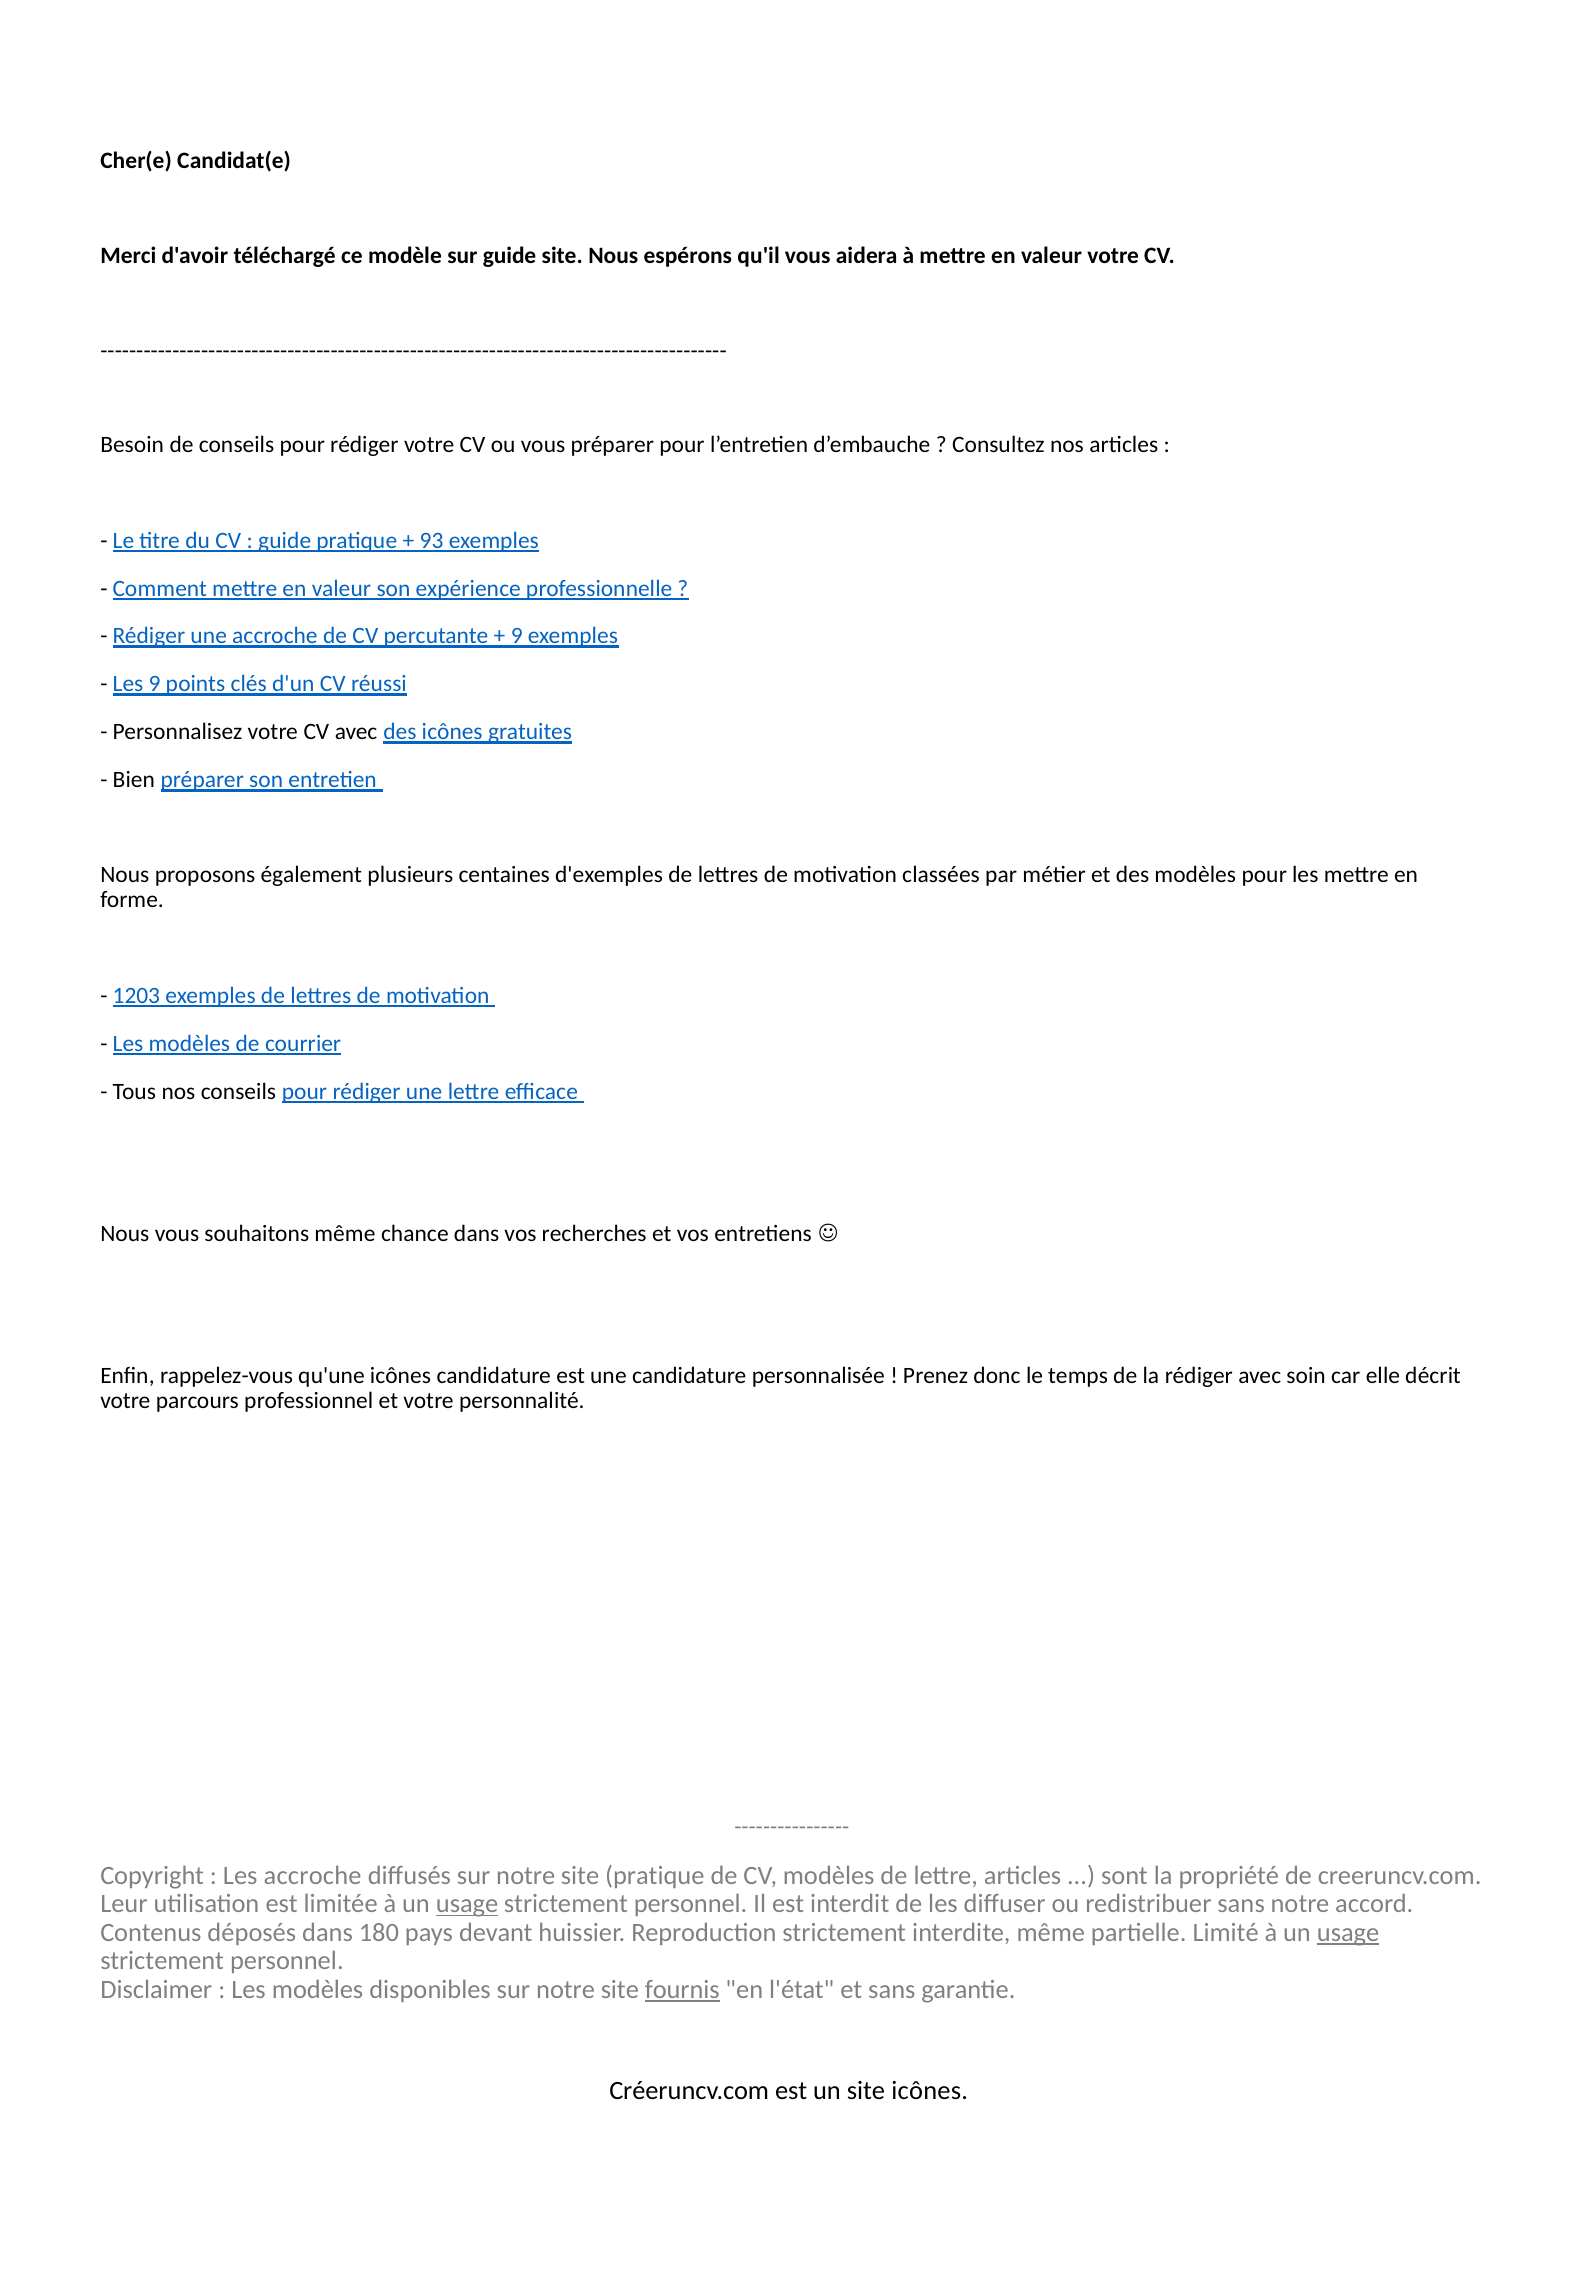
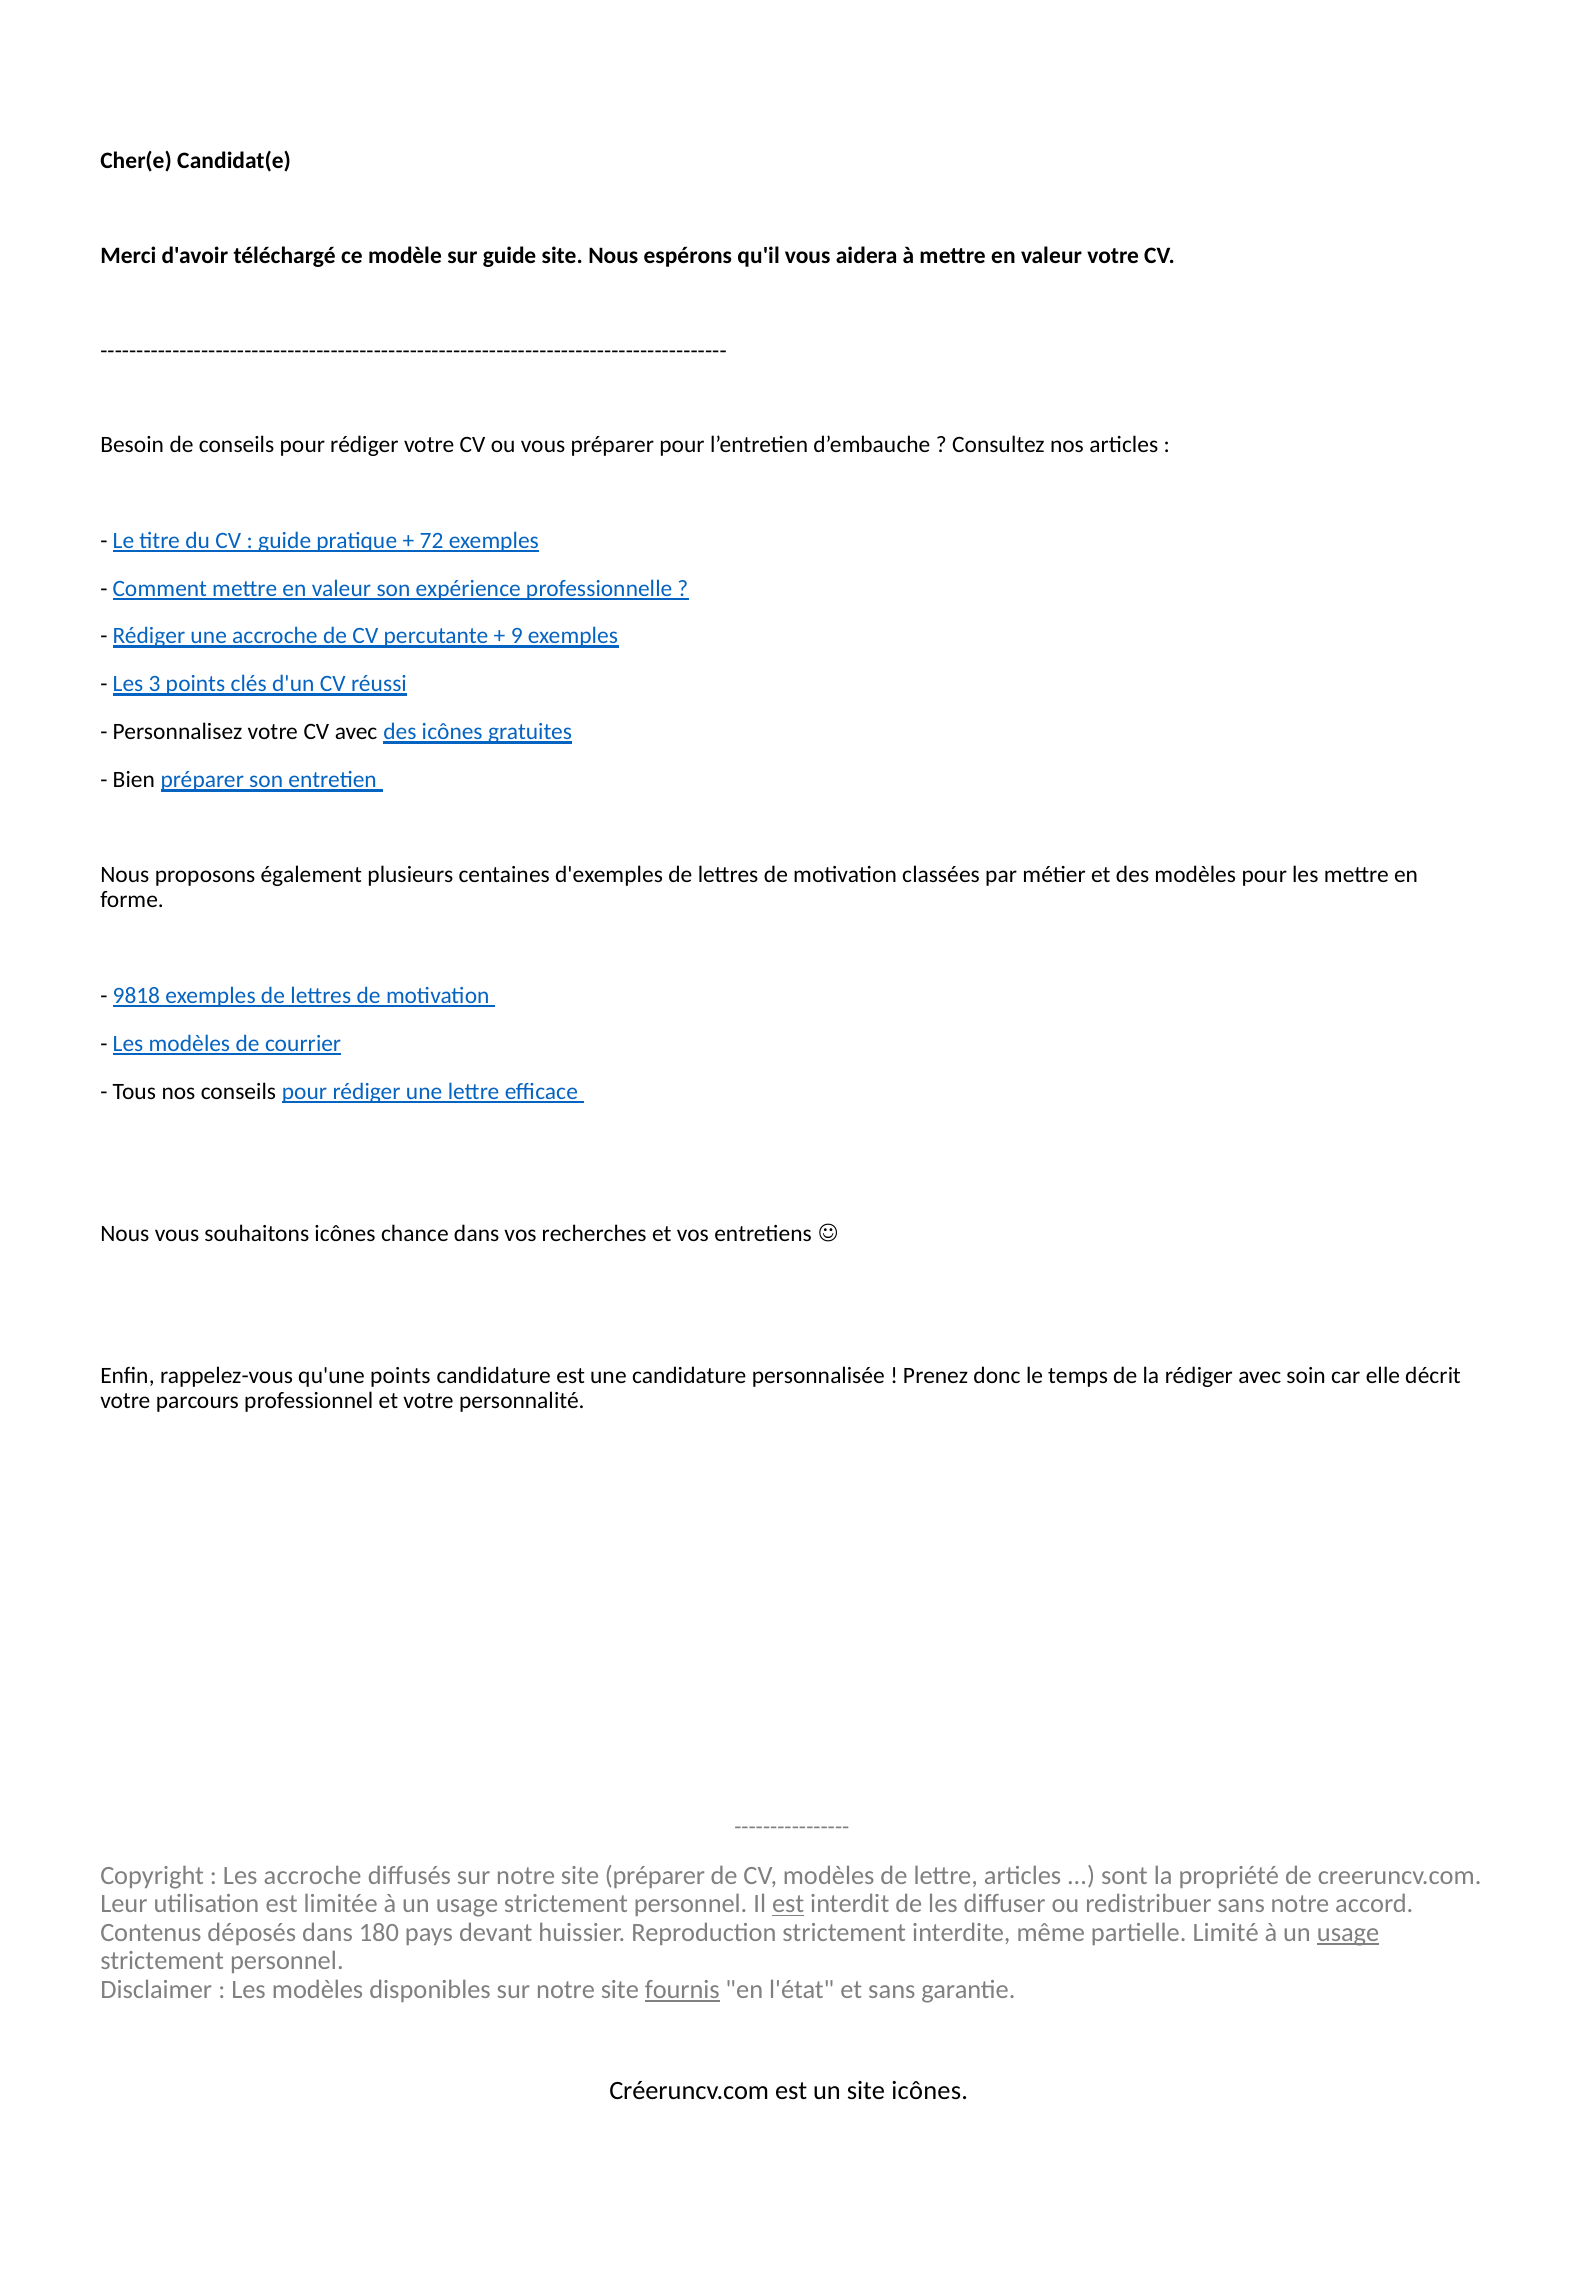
93: 93 -> 72
Les 9: 9 -> 3
1203: 1203 -> 9818
souhaitons même: même -> icônes
qu'une icônes: icônes -> points
site pratique: pratique -> préparer
usage at (467, 1904) underline: present -> none
est at (788, 1904) underline: none -> present
